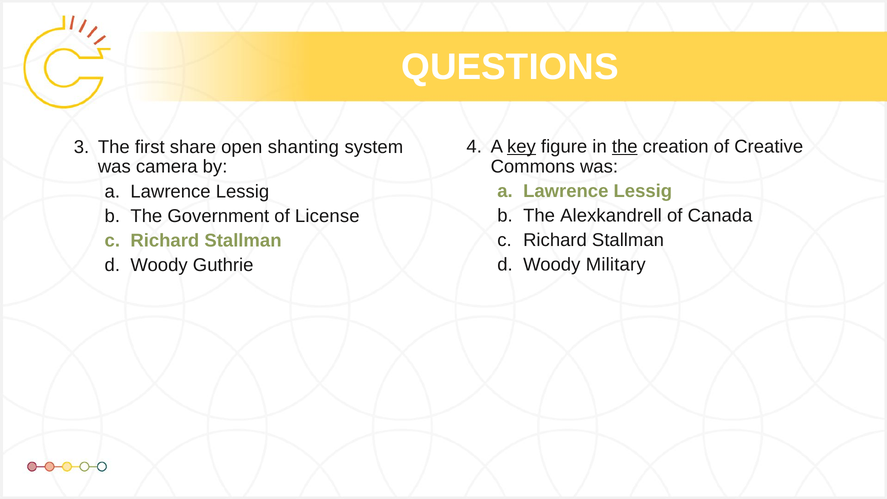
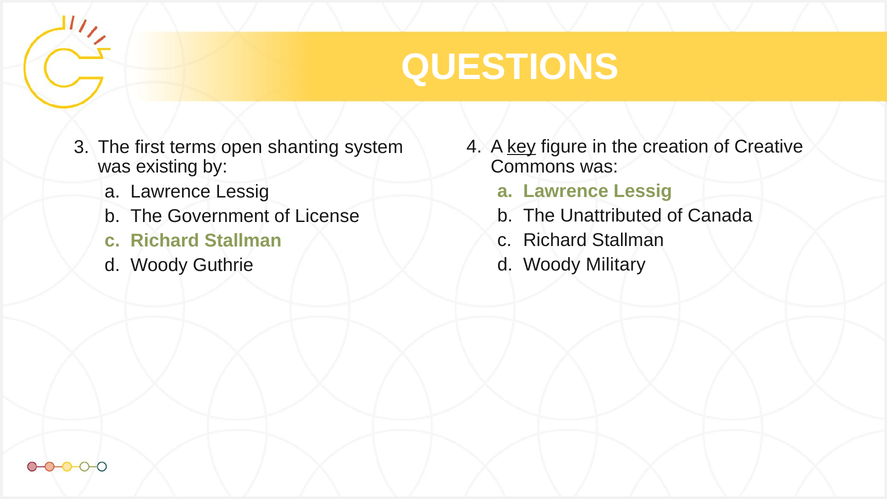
the at (625, 146) underline: present -> none
share: share -> terms
camera: camera -> existing
Alexkandrell: Alexkandrell -> Unattributed
